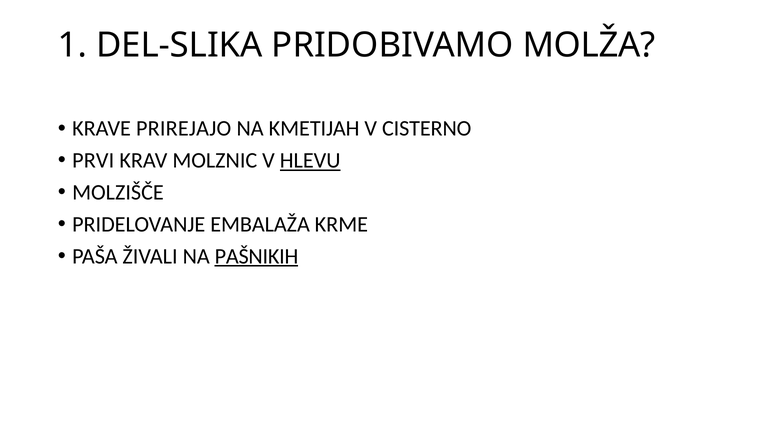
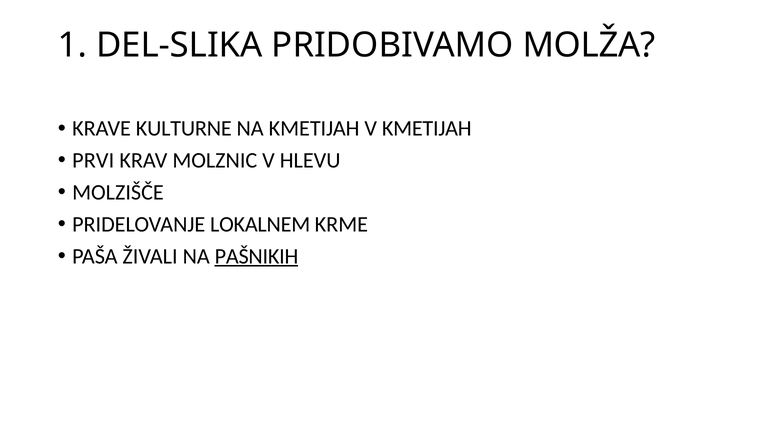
PRIREJAJO: PRIREJAJO -> KULTURNE
V CISTERNO: CISTERNO -> KMETIJAH
HLEVU underline: present -> none
EMBALAŽA: EMBALAŽA -> LOKALNEM
